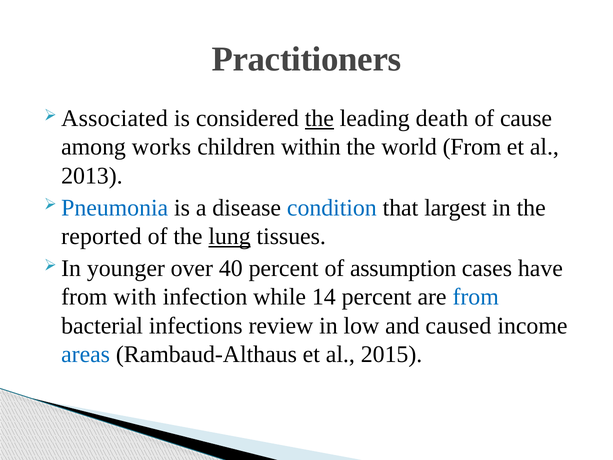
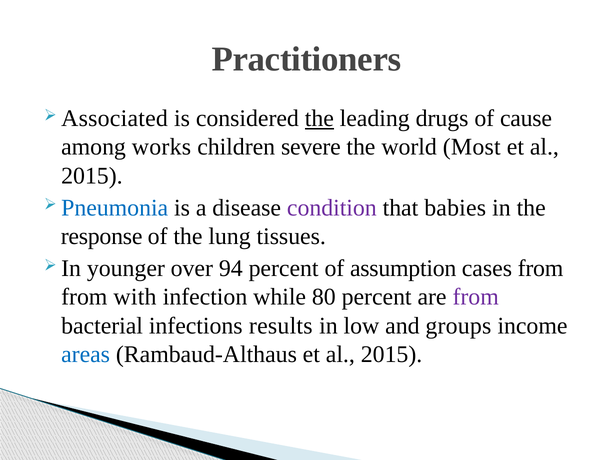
death: death -> drugs
within: within -> severe
world From: From -> Most
2013 at (92, 176): 2013 -> 2015
condition colour: blue -> purple
largest: largest -> babies
reported: reported -> response
lung underline: present -> none
40: 40 -> 94
cases have: have -> from
14: 14 -> 80
from at (476, 297) colour: blue -> purple
review: review -> results
caused: caused -> groups
